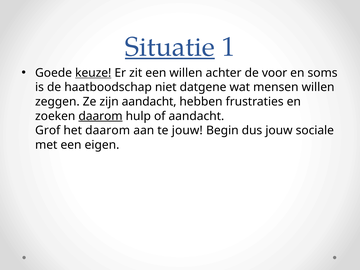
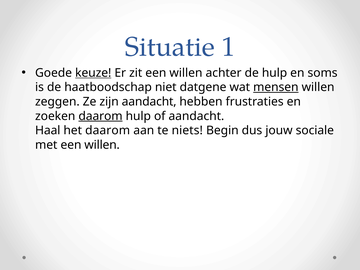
Situatie underline: present -> none
de voor: voor -> hulp
mensen underline: none -> present
Grof: Grof -> Haal
te jouw: jouw -> niets
met een eigen: eigen -> willen
